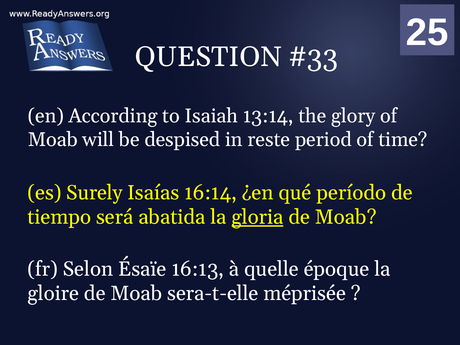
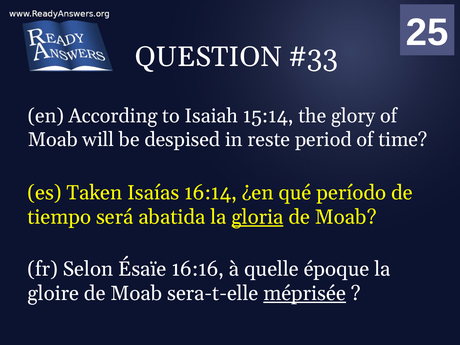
13:14: 13:14 -> 15:14
Surely: Surely -> Taken
16:13: 16:13 -> 16:16
méprisée underline: none -> present
